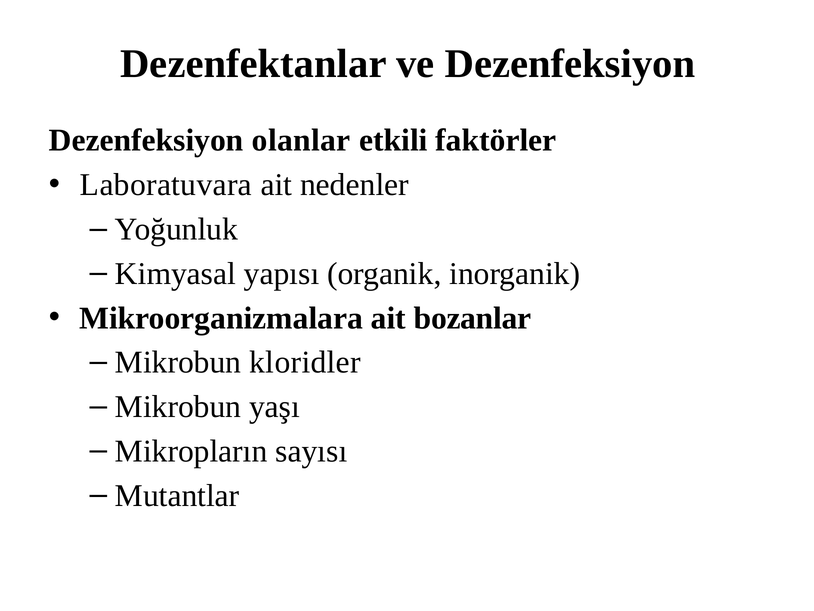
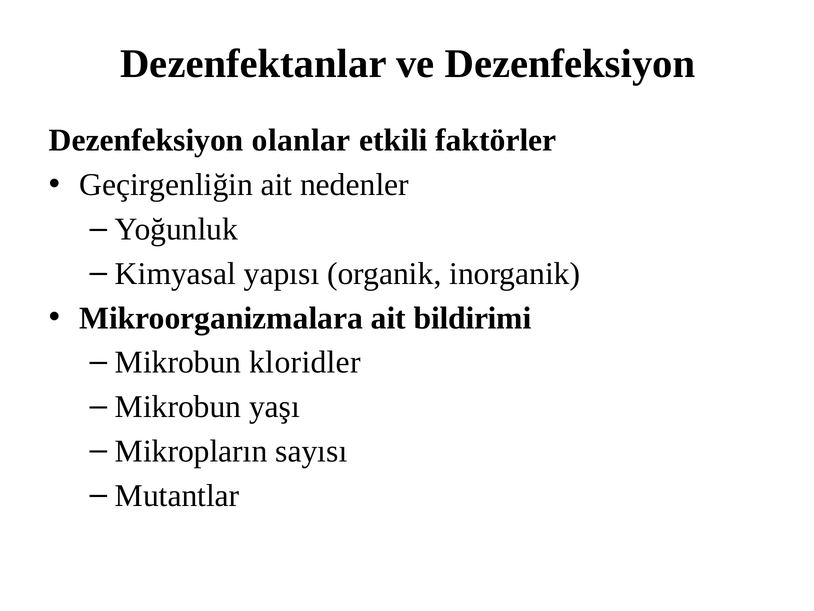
Laboratuvara: Laboratuvara -> Geçirgenliğin
bozanlar: bozanlar -> bildirimi
